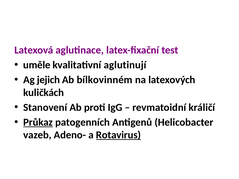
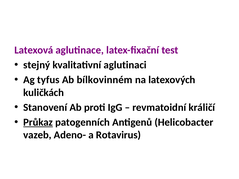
uměle: uměle -> stejný
aglutinují: aglutinují -> aglutinaci
jejich: jejich -> tyfus
Rotavirus underline: present -> none
